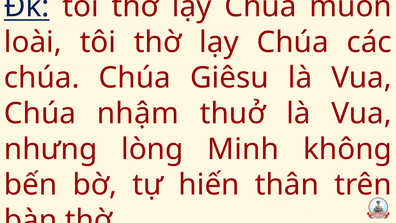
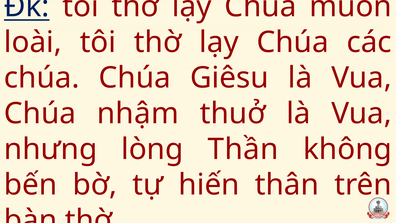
Minh: Minh -> Thần
